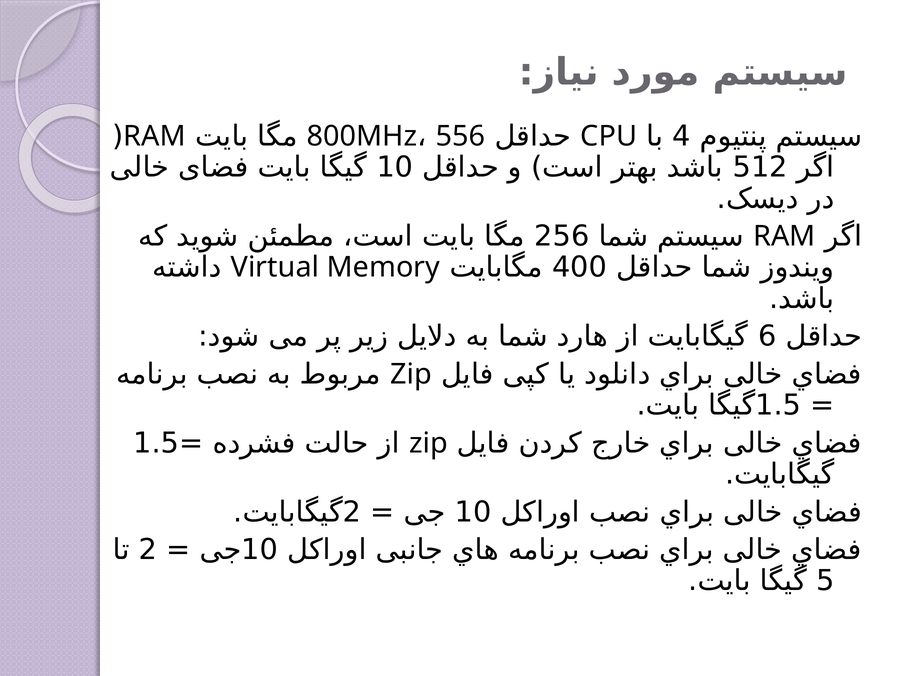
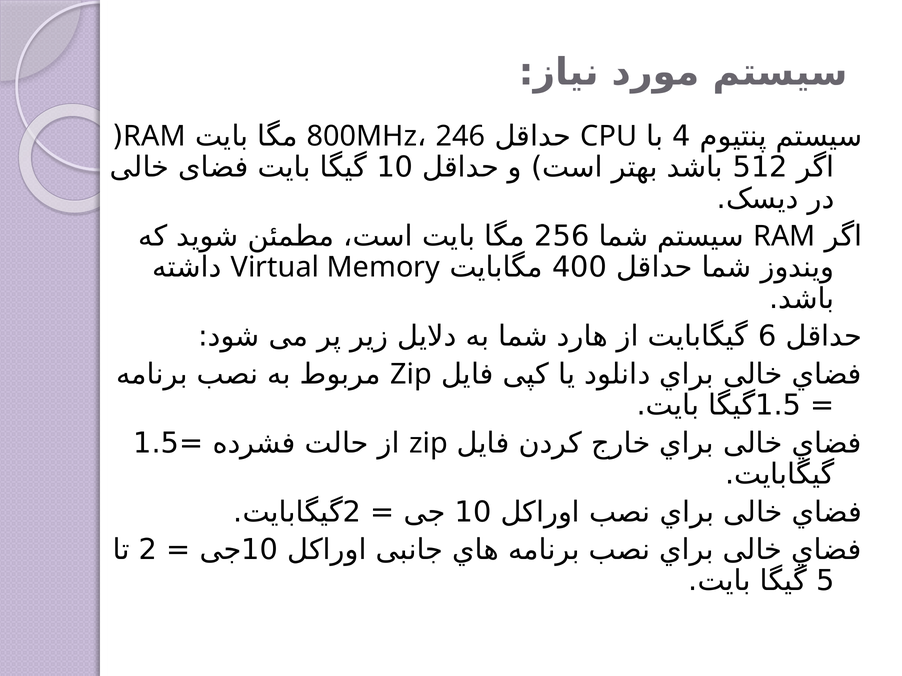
556: 556 -> 246
